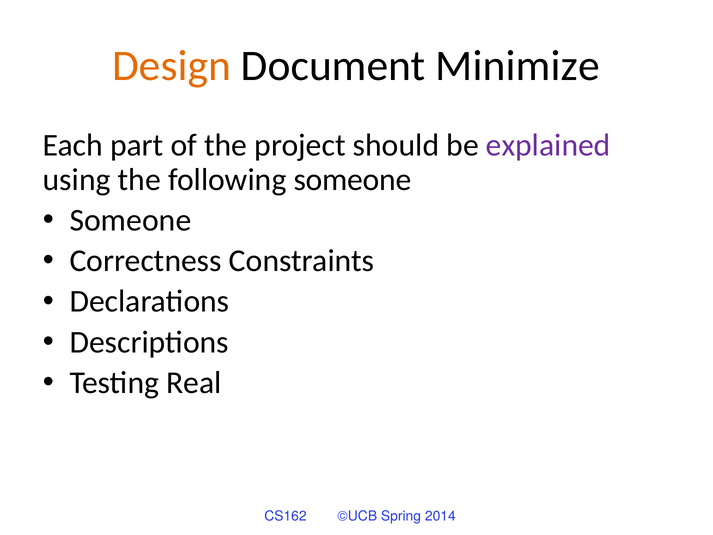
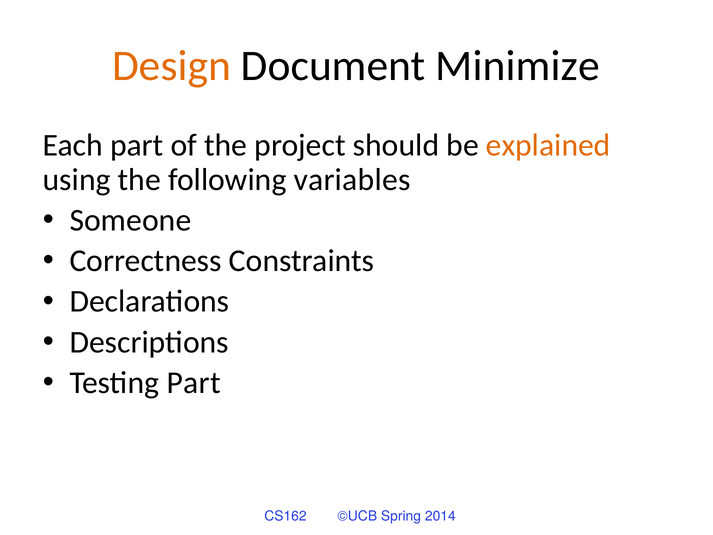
explained colour: purple -> orange
following someone: someone -> variables
Testing Real: Real -> Part
